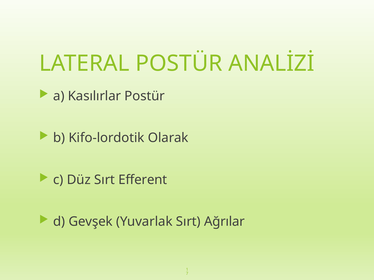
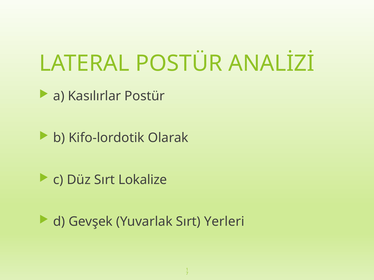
Efferent: Efferent -> Lokalize
Ağrılar: Ağrılar -> Yerleri
